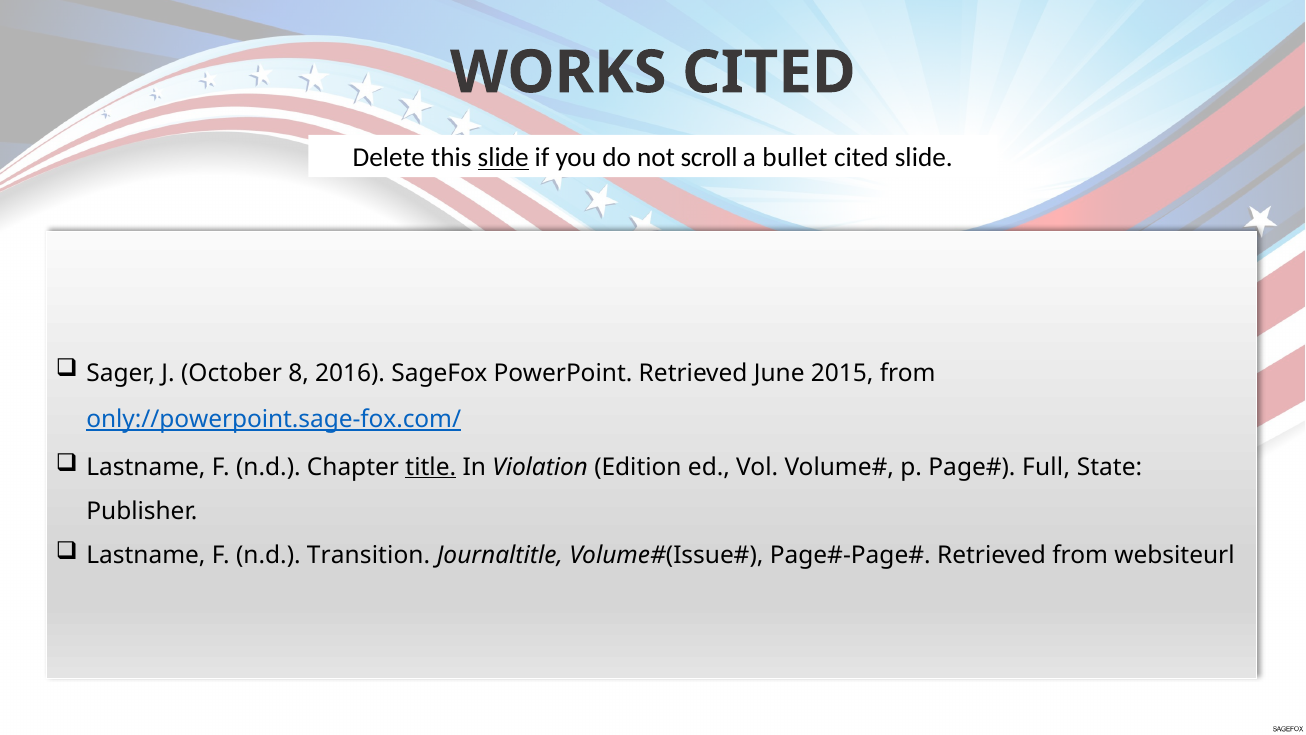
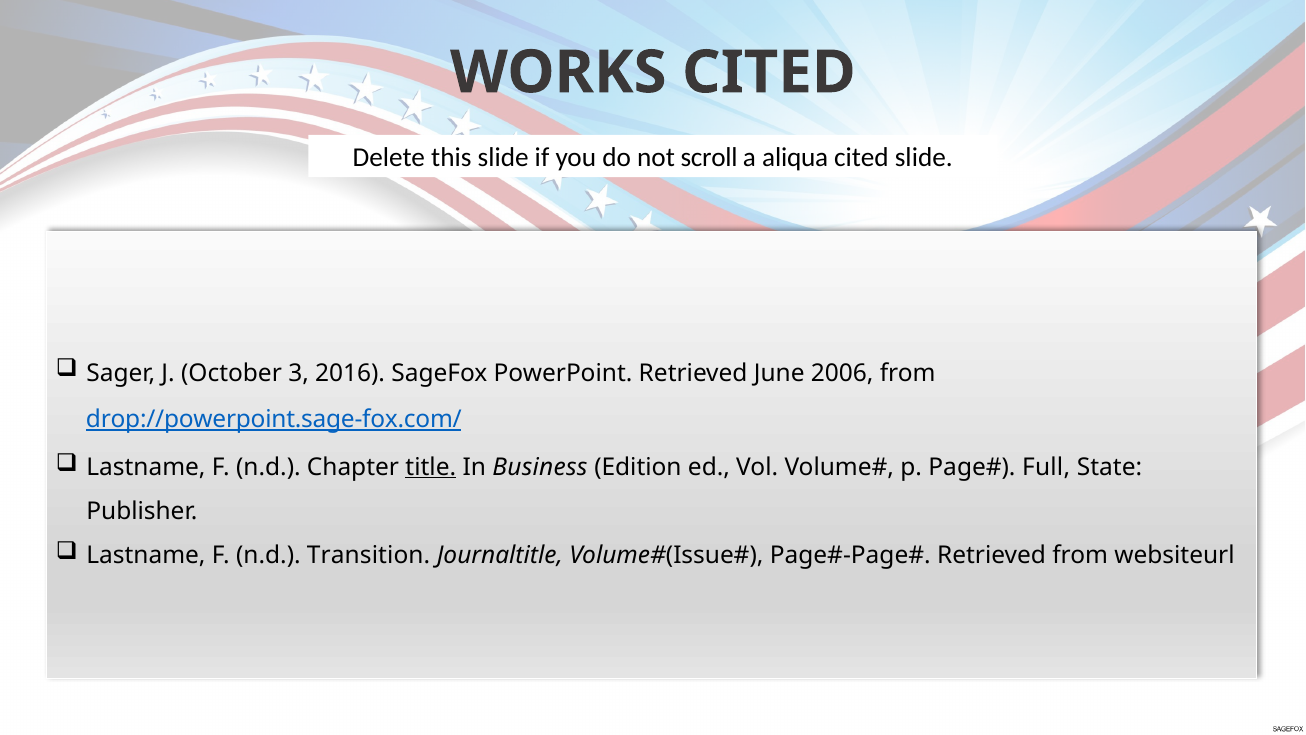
slide at (503, 158) underline: present -> none
bullet: bullet -> aliqua
8: 8 -> 3
2015: 2015 -> 2006
only://powerpoint.sage-fox.com/: only://powerpoint.sage-fox.com/ -> drop://powerpoint.sage-fox.com/
Violation: Violation -> Business
